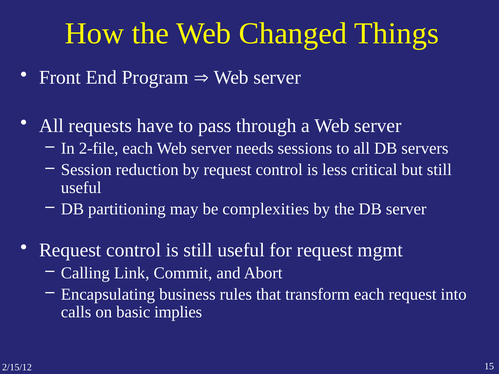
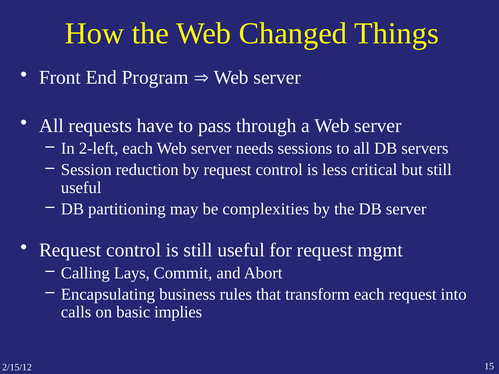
2-file: 2-file -> 2-left
Link: Link -> Lays
